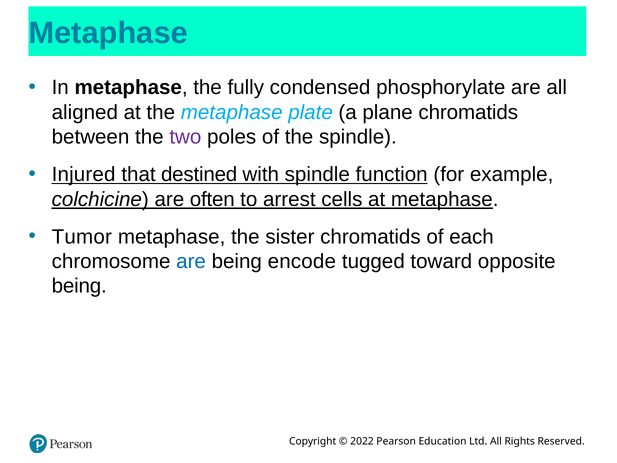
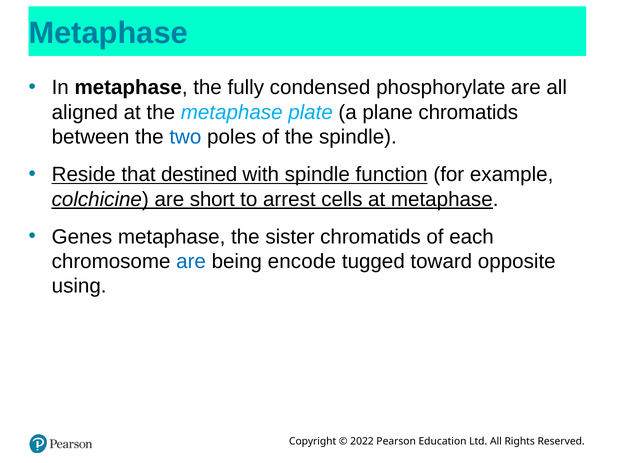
two colour: purple -> blue
Injured: Injured -> Reside
often: often -> short
Tumor: Tumor -> Genes
being at (79, 286): being -> using
